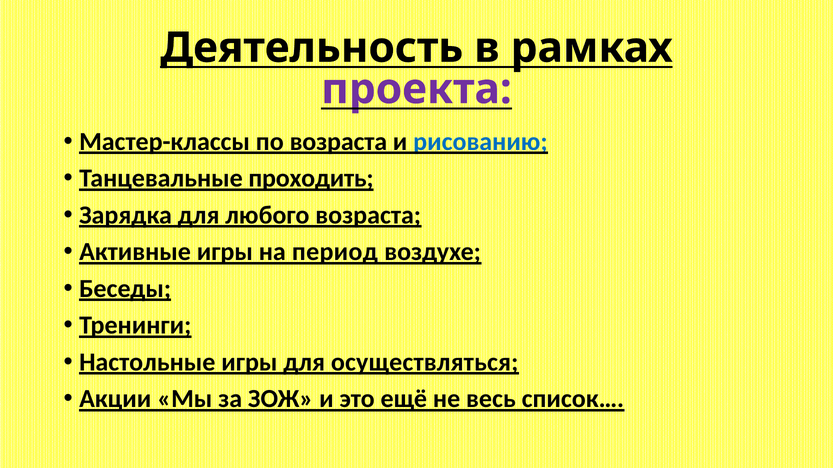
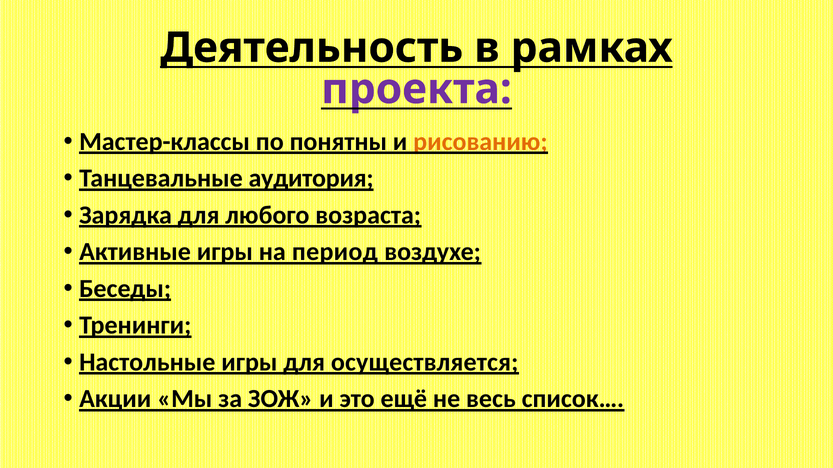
по возраста: возраста -> понятны
рисованию colour: blue -> orange
проходить: проходить -> аудитория
осуществляться: осуществляться -> осуществляется
